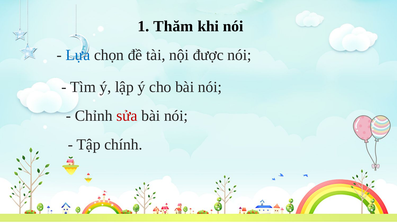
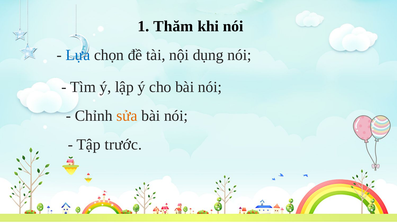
được: được -> dụng
sửa colour: red -> orange
chính: chính -> trước
